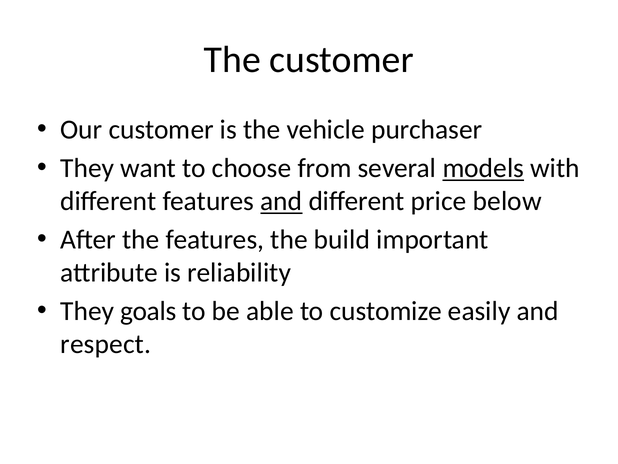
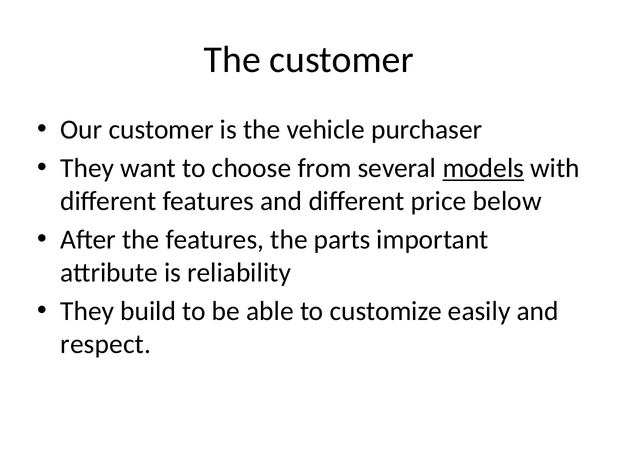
and at (281, 201) underline: present -> none
build: build -> parts
goals: goals -> build
